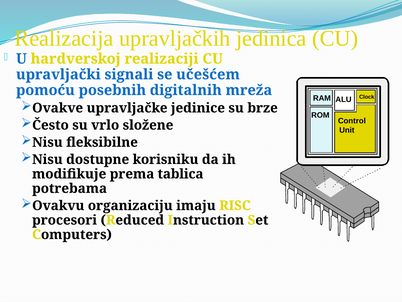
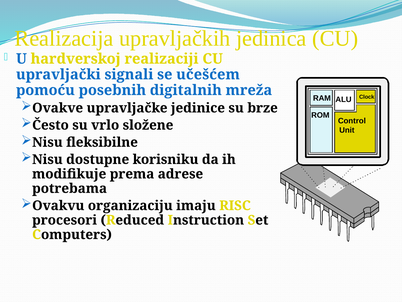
tablica: tablica -> adrese
